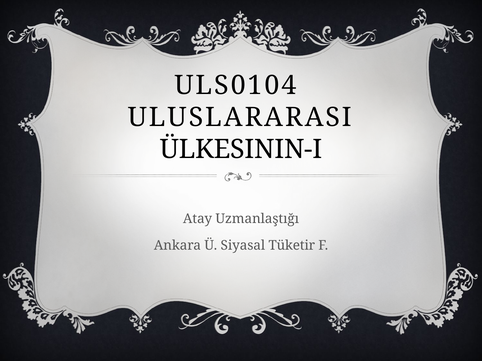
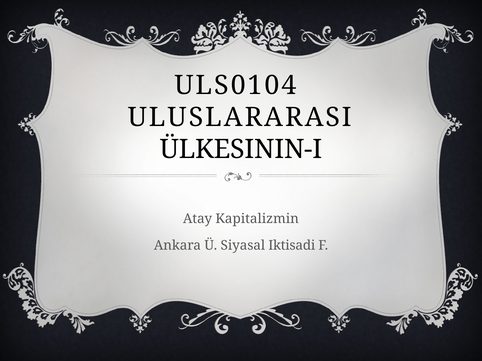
Uzmanlaştığı: Uzmanlaştığı -> Kapitalizmin
Tüketir: Tüketir -> Iktisadi
